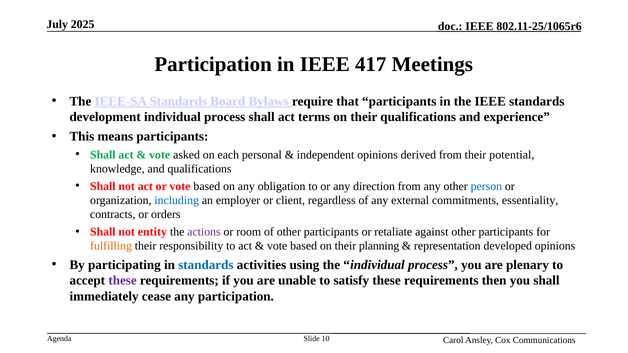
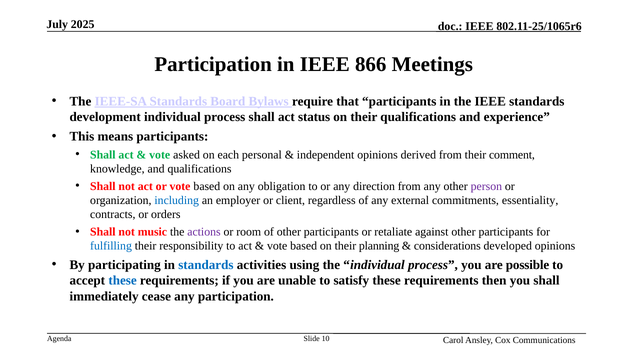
417: 417 -> 866
terms: terms -> status
potential: potential -> comment
person colour: blue -> purple
entity: entity -> music
fulfilling colour: orange -> blue
representation: representation -> considerations
plenary: plenary -> possible
these at (123, 281) colour: purple -> blue
